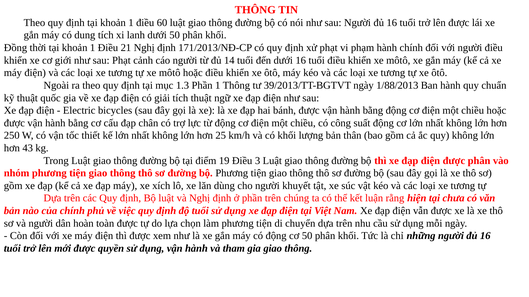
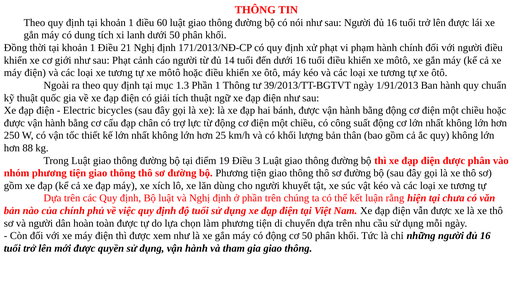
1/88/2013: 1/88/2013 -> 1/91/2013
43: 43 -> 88
